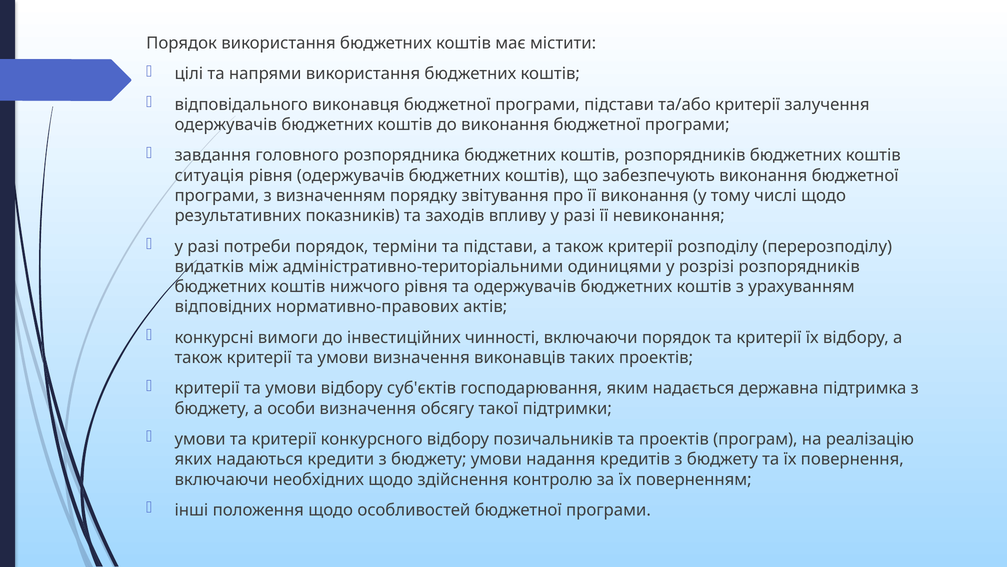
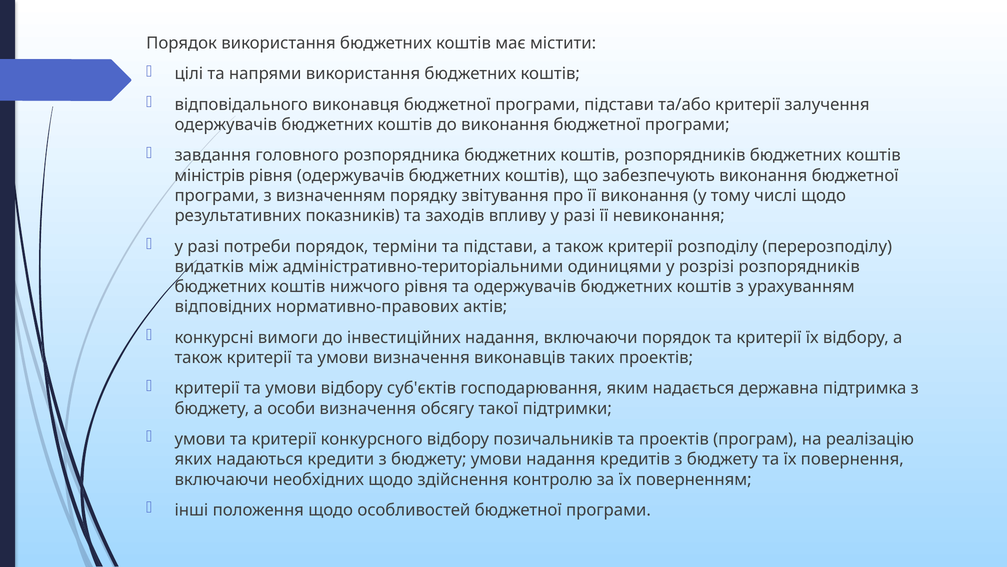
ситуація: ситуація -> міністрів
інвестиційних чинності: чинності -> надання
